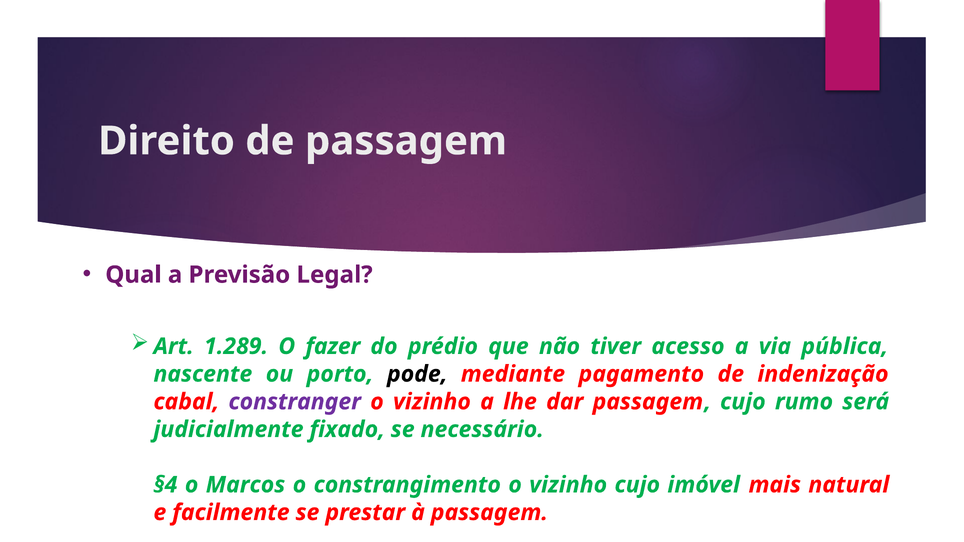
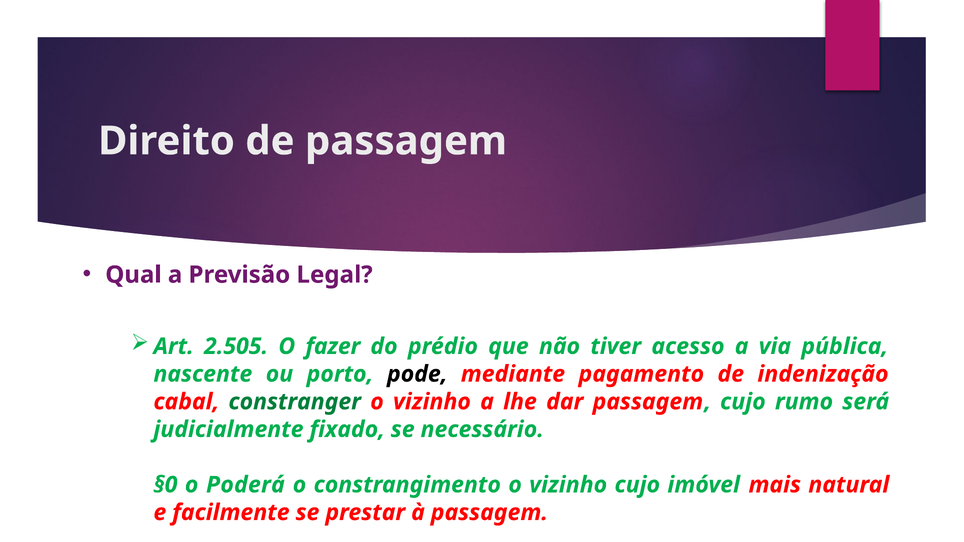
1.289: 1.289 -> 2.505
constranger colour: purple -> green
§4: §4 -> §0
Marcos: Marcos -> Poderá
